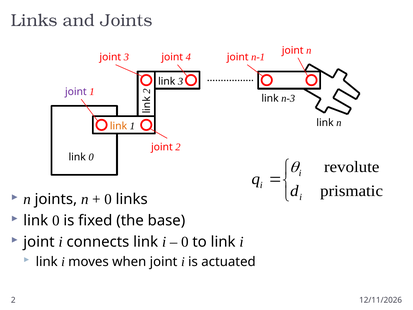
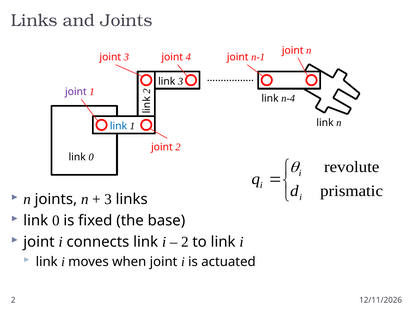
n-3: n-3 -> n-4
link at (119, 126) colour: orange -> blue
0 at (108, 199): 0 -> 3
0 at (185, 242): 0 -> 2
